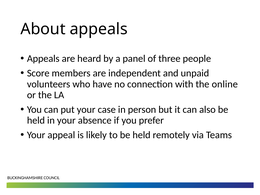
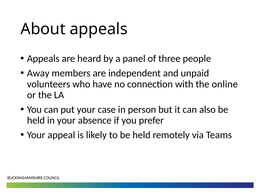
Score: Score -> Away
